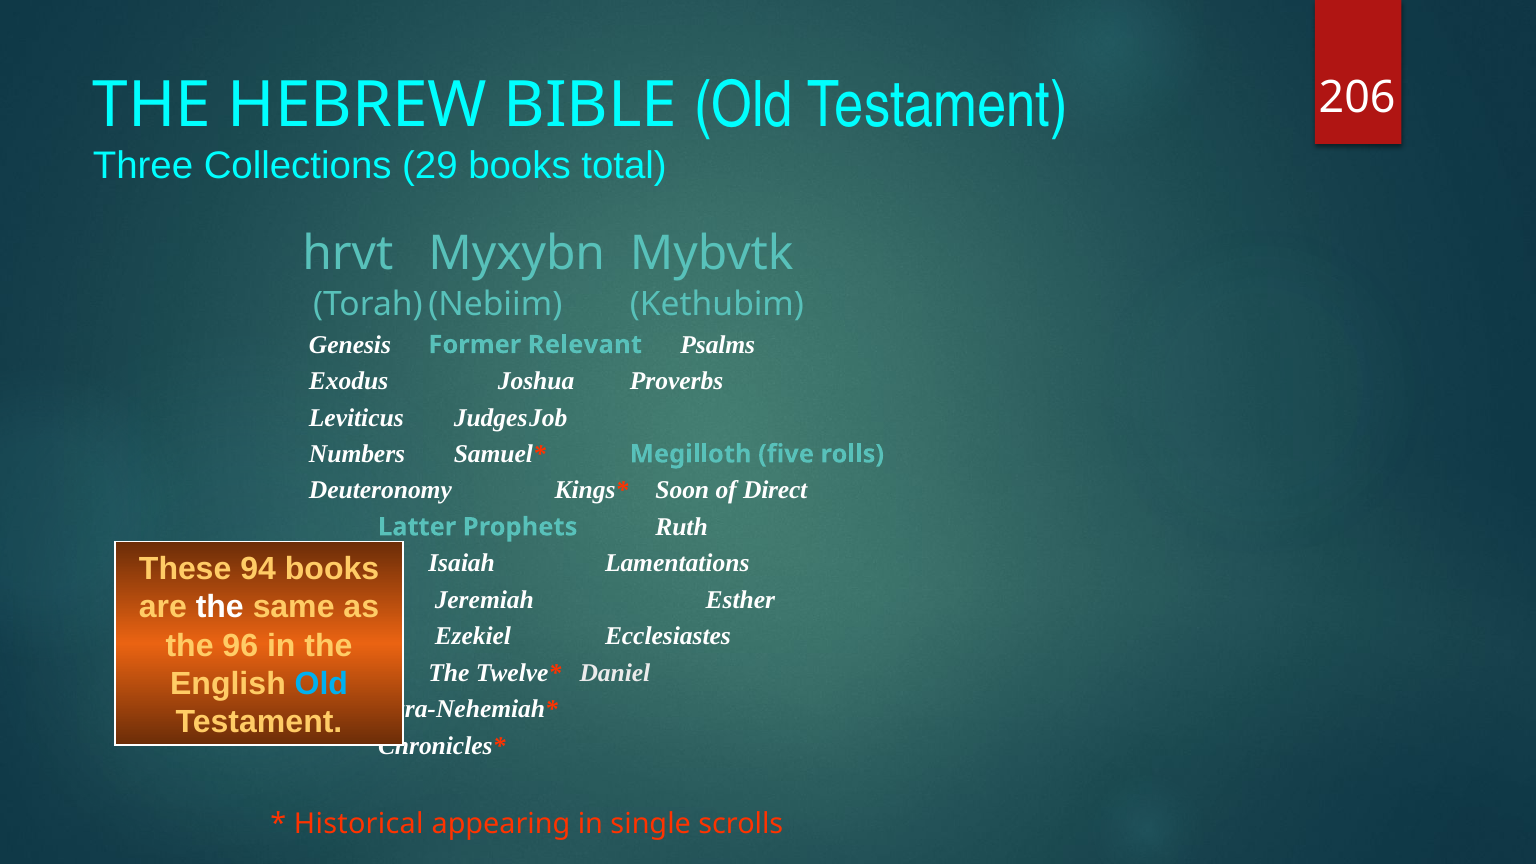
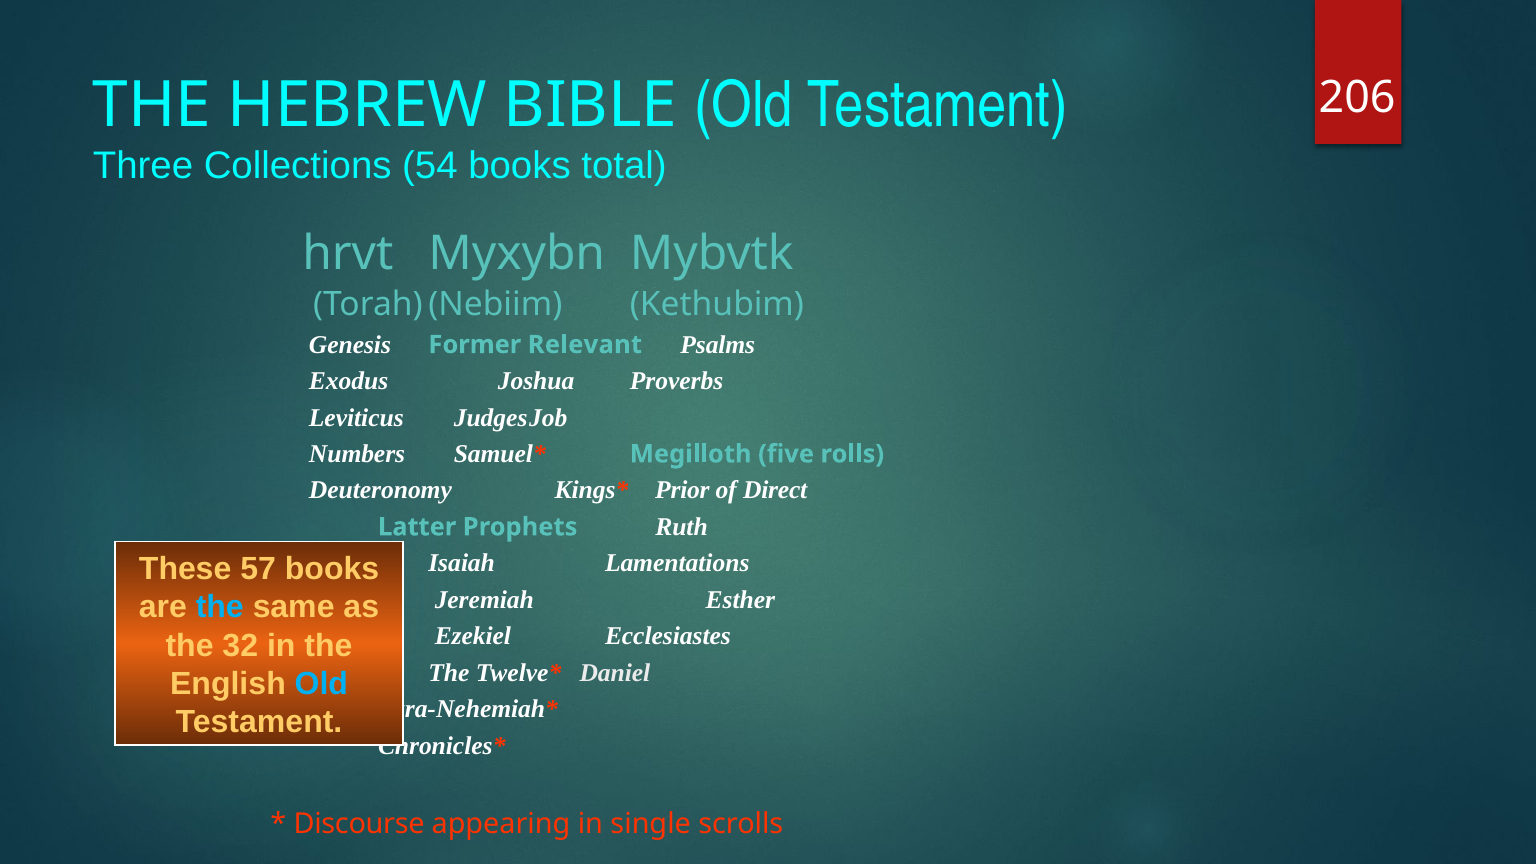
29: 29 -> 54
Soon: Soon -> Prior
94: 94 -> 57
the at (220, 607) colour: white -> light blue
96: 96 -> 32
Historical: Historical -> Discourse
